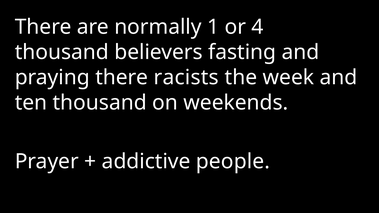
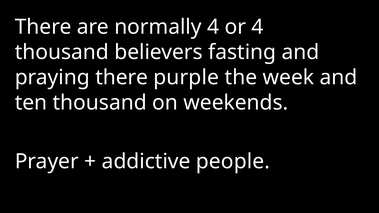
normally 1: 1 -> 4
racists: racists -> purple
